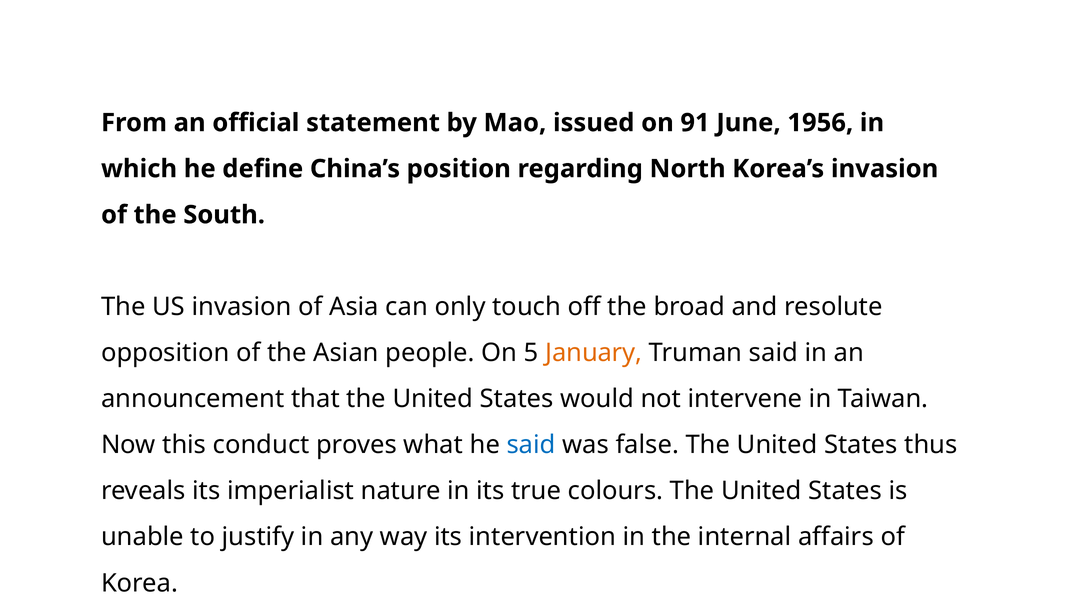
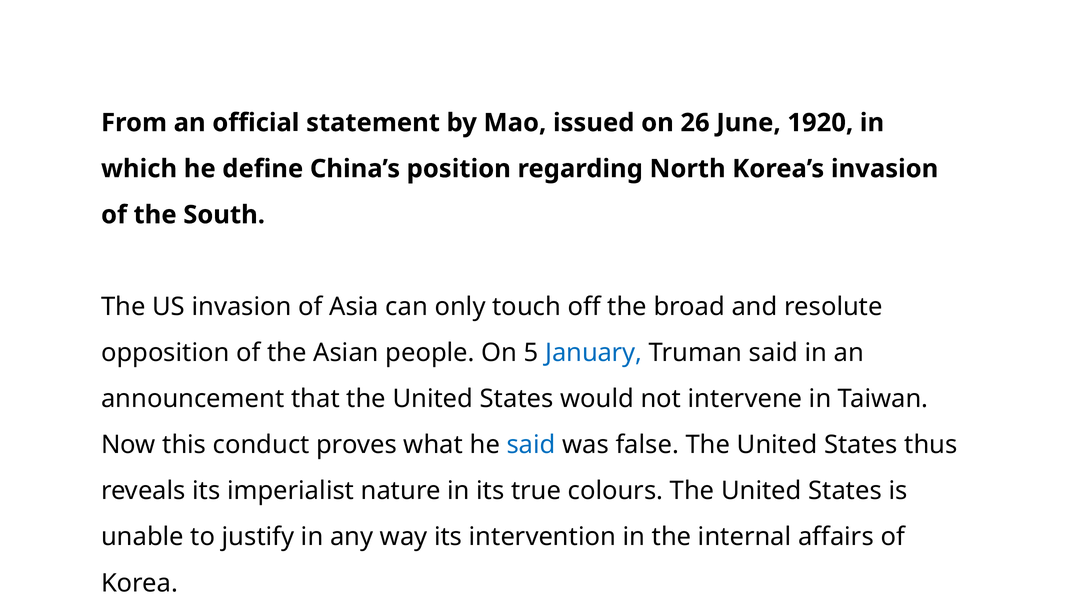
91: 91 -> 26
1956: 1956 -> 1920
January colour: orange -> blue
